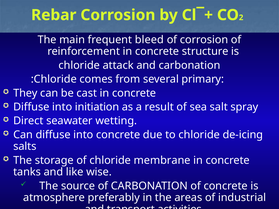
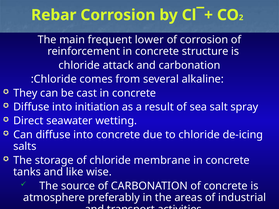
bleed: bleed -> lower
primary: primary -> alkaline
